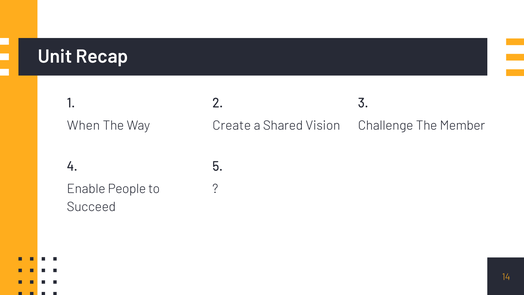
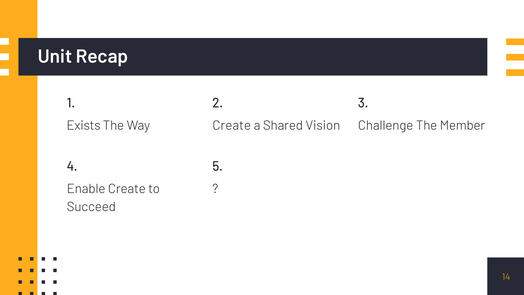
When: When -> Exists
Enable People: People -> Create
